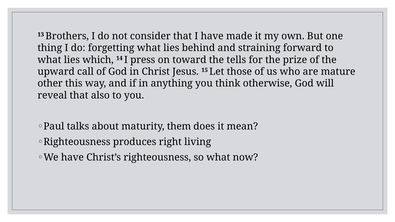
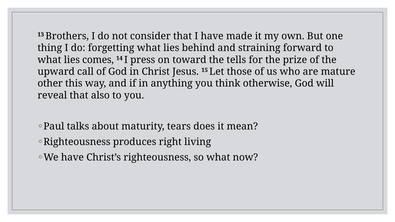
which: which -> comes
them: them -> tears
